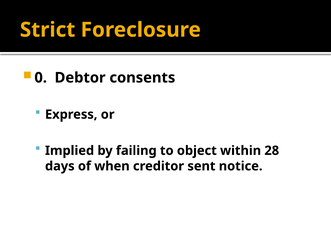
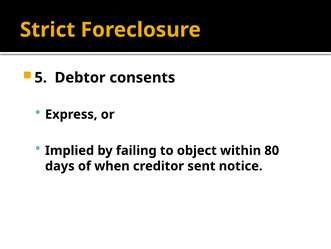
0: 0 -> 5
28: 28 -> 80
